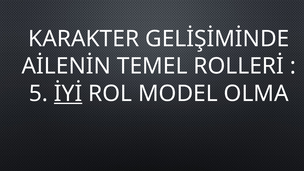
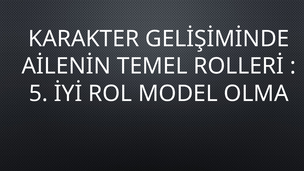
İYİ underline: present -> none
